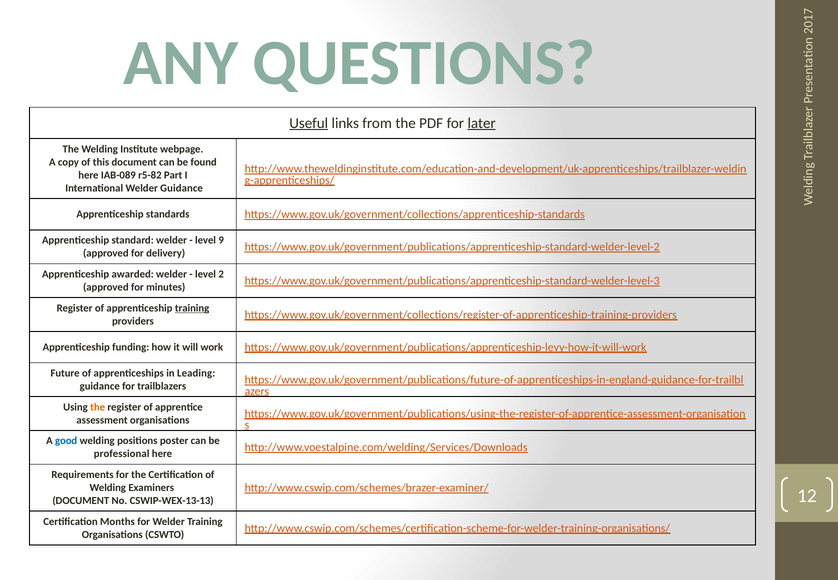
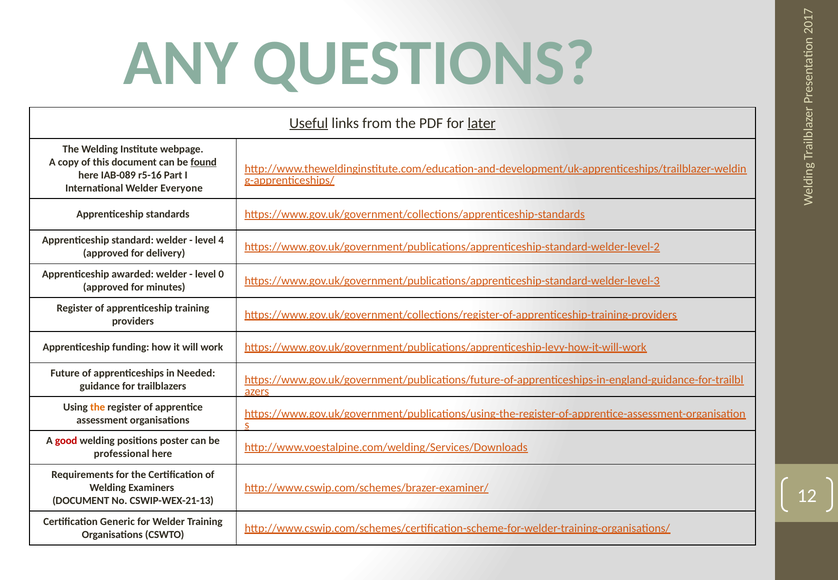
found underline: none -> present
r5-82: r5-82 -> r5-16
Welder Guidance: Guidance -> Everyone
9: 9 -> 4
level 2: 2 -> 0
training at (192, 308) underline: present -> none
Leading: Leading -> Needed
good colour: blue -> red
CSWIP-WEX-13-13: CSWIP-WEX-13-13 -> CSWIP-WEX-21-13
Months: Months -> Generic
